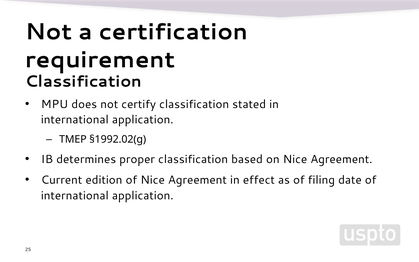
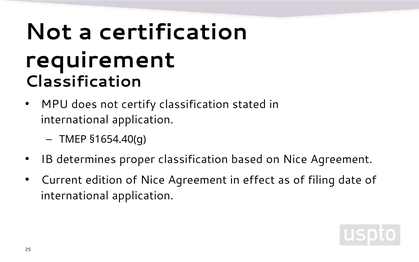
§1992.02(g: §1992.02(g -> §1654.40(g
